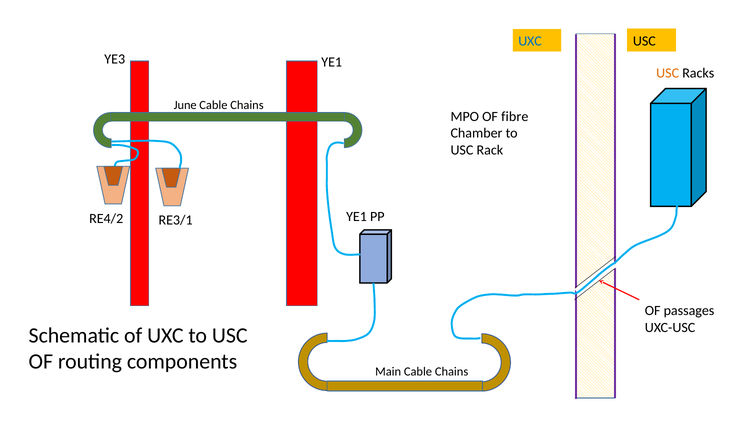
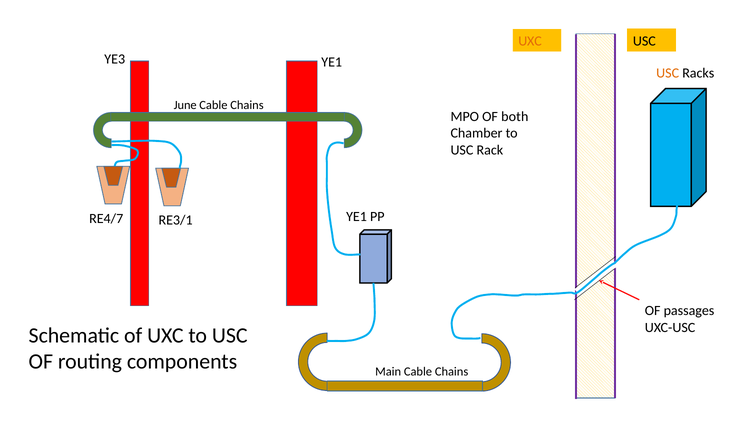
UXC at (530, 41) colour: blue -> orange
fibre: fibre -> both
RE4/2: RE4/2 -> RE4/7
